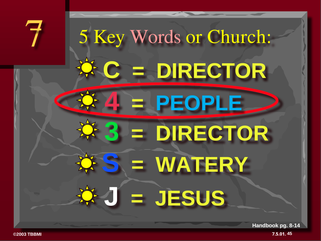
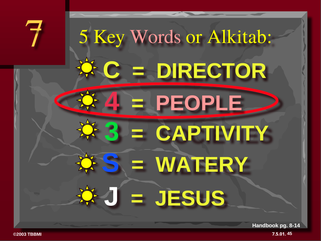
Church: Church -> Alkitab
PEOPLE colour: light blue -> pink
DIRECTOR at (212, 133): DIRECTOR -> CAPTIVITY
